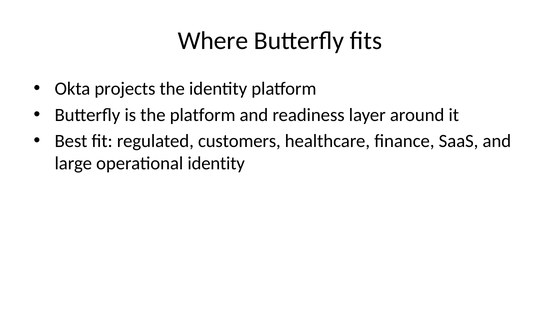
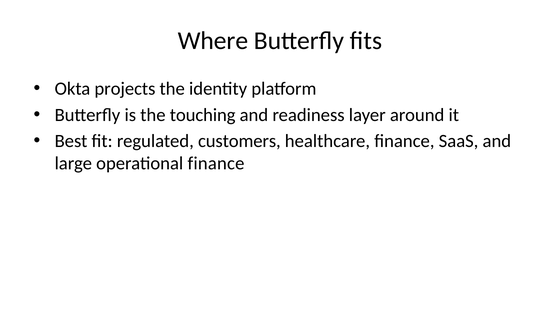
the platform: platform -> touching
operational identity: identity -> finance
